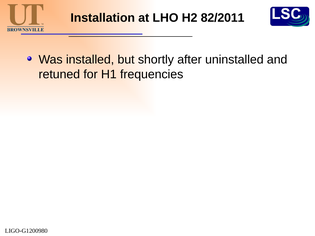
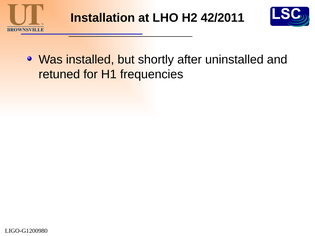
82/2011: 82/2011 -> 42/2011
